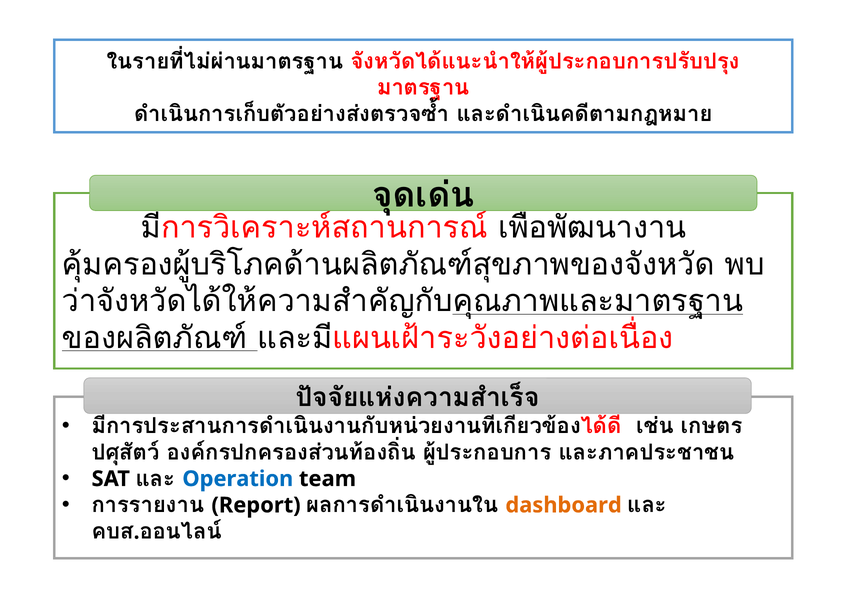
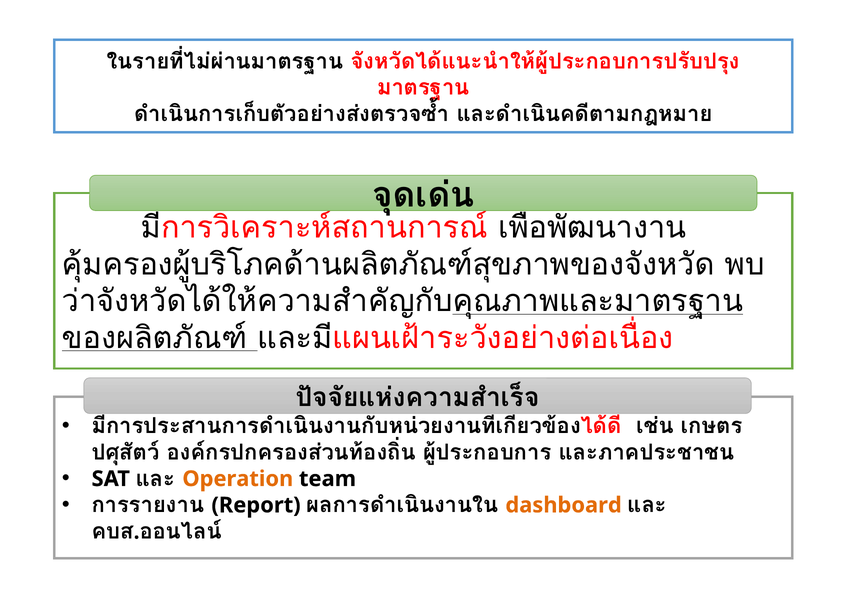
Operation colour: blue -> orange
